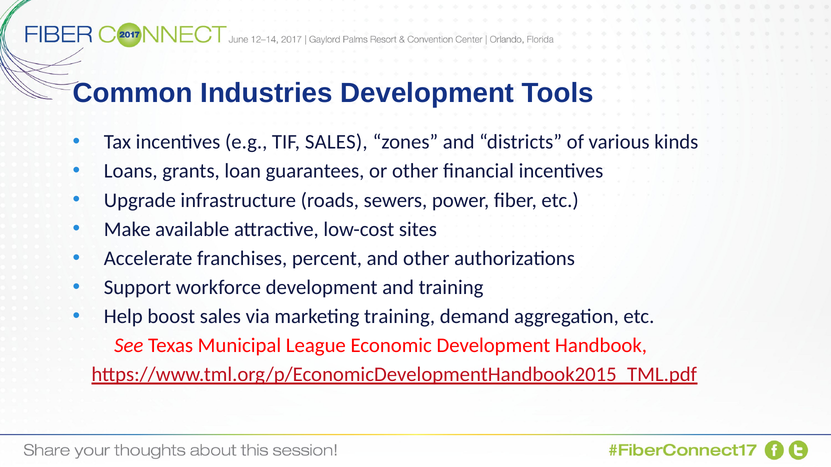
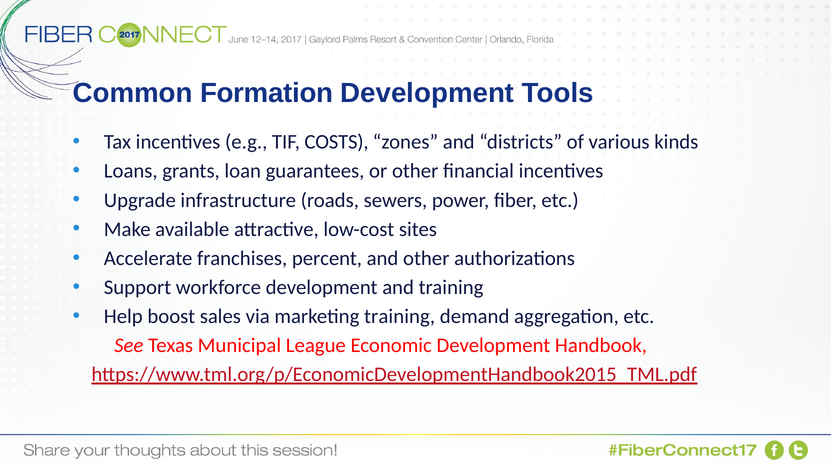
Industries: Industries -> Formation
TIF SALES: SALES -> COSTS
